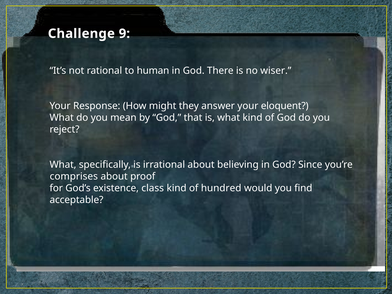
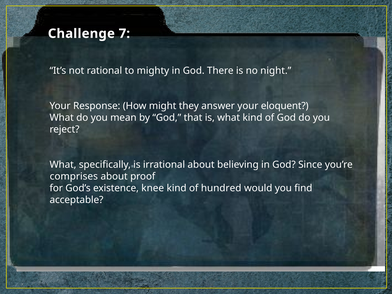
9: 9 -> 7
human: human -> mighty
wiser: wiser -> night
class: class -> knee
